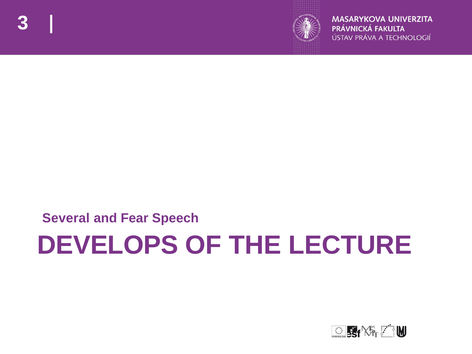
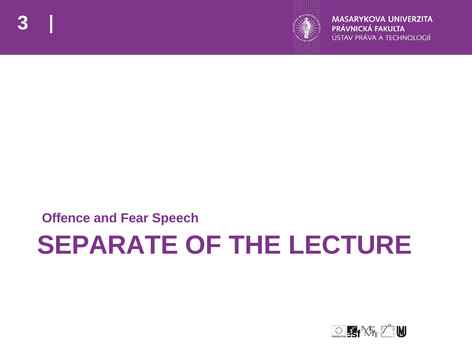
Several: Several -> Offence
DEVELOPS: DEVELOPS -> SEPARATE
